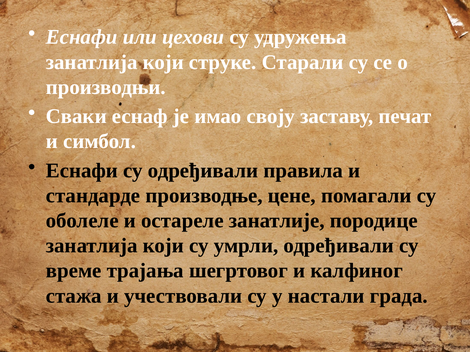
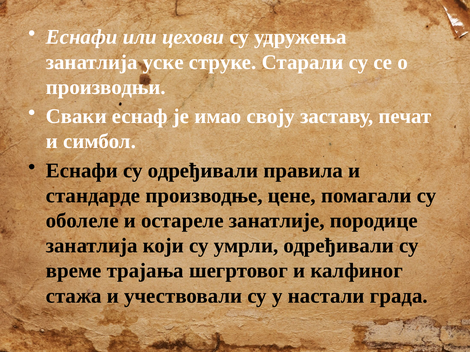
који at (163, 62): који -> уске
